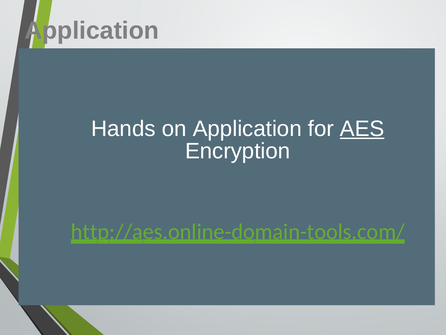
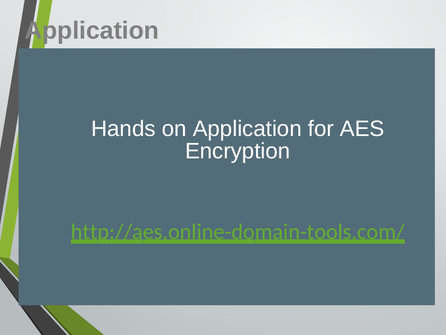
AES underline: present -> none
